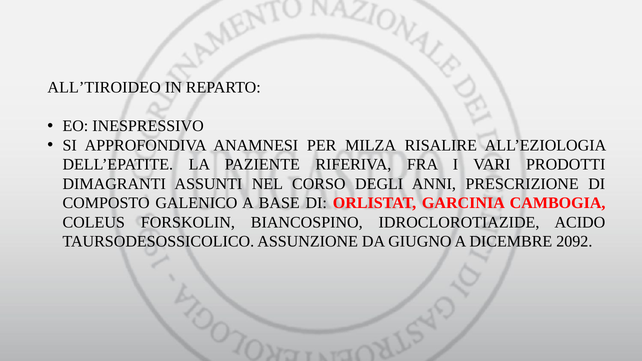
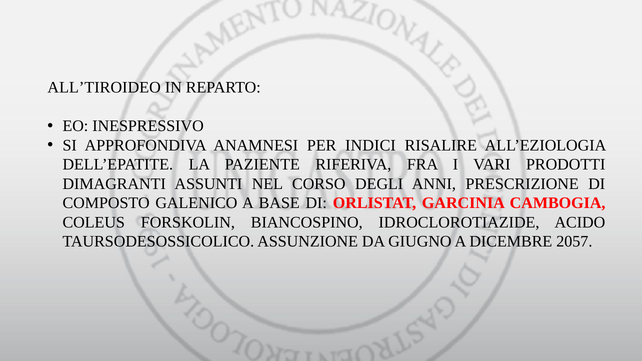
MILZA: MILZA -> INDICI
2092: 2092 -> 2057
